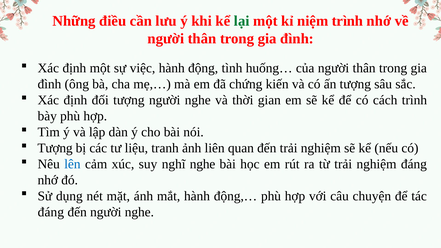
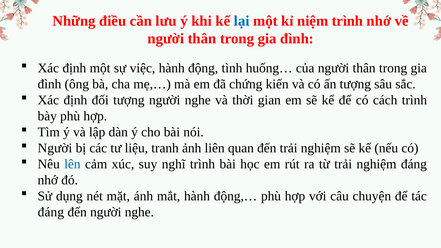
lại colour: green -> blue
Tượng at (55, 148): Tượng -> Người
nghĩ nghe: nghe -> trình
